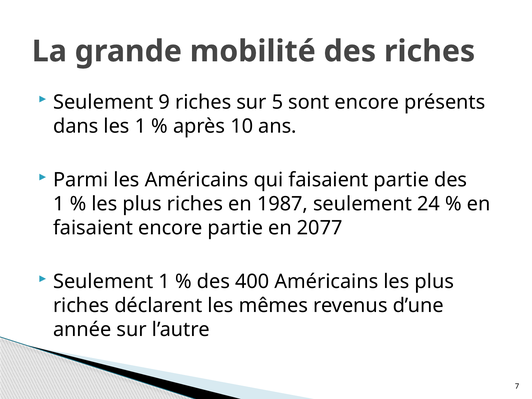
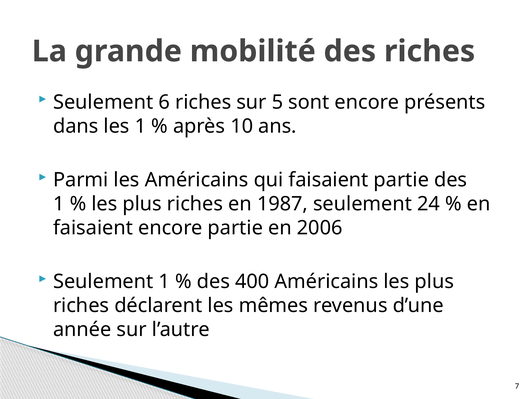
9: 9 -> 6
2077: 2077 -> 2006
